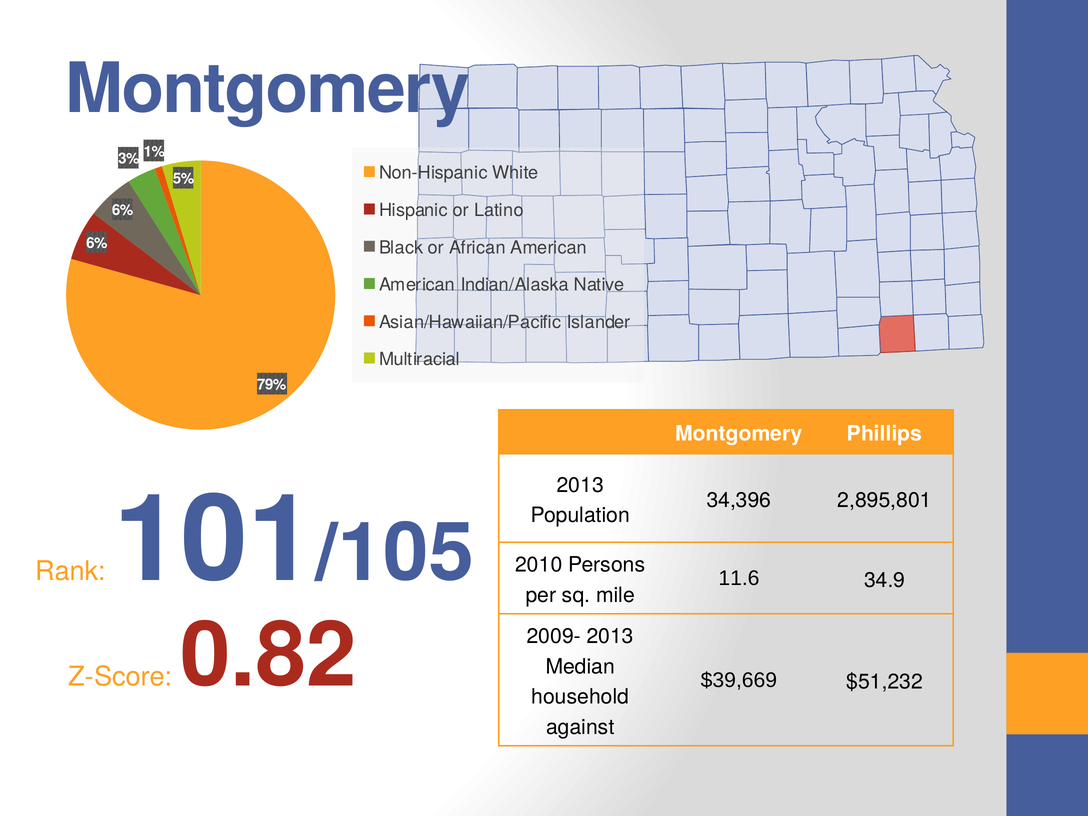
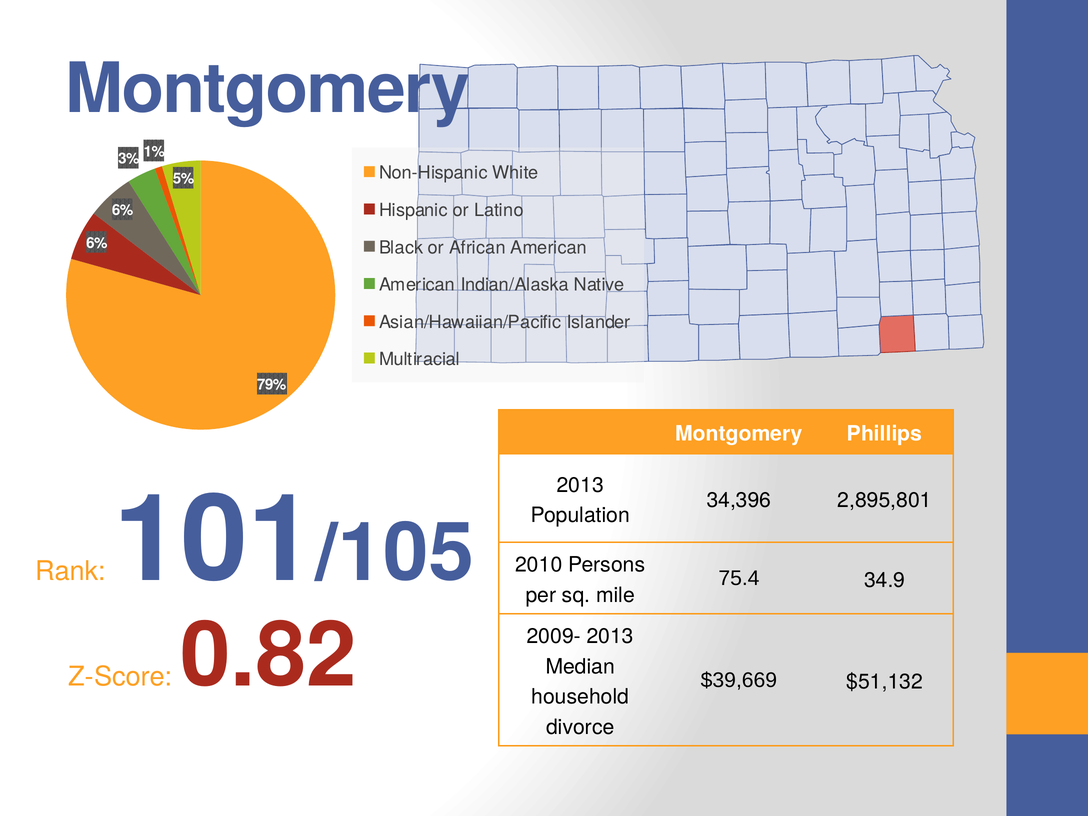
11.6: 11.6 -> 75.4
$51,232: $51,232 -> $51,132
against: against -> divorce
